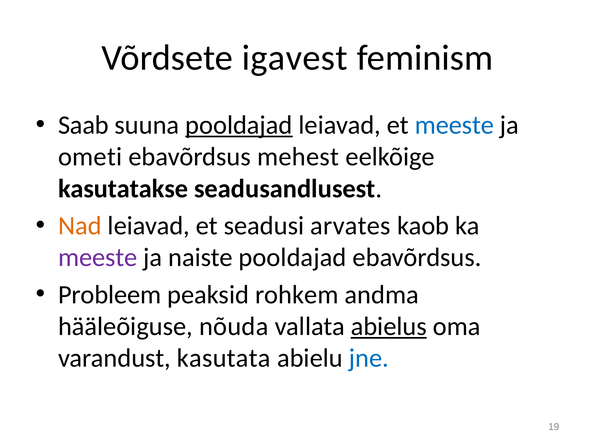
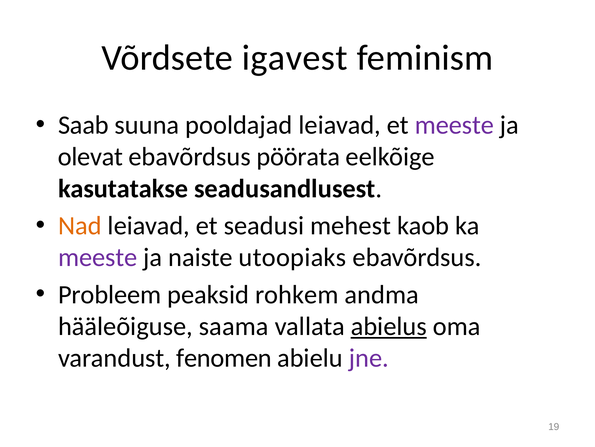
pooldajad at (239, 125) underline: present -> none
meeste at (454, 125) colour: blue -> purple
ometi: ometi -> olevat
mehest: mehest -> pöörata
arvates: arvates -> mehest
naiste pooldajad: pooldajad -> utoopiaks
nõuda: nõuda -> saama
kasutata: kasutata -> fenomen
jne colour: blue -> purple
